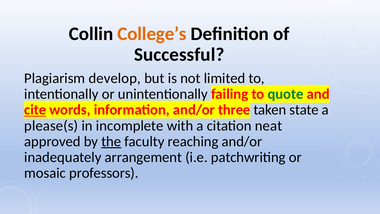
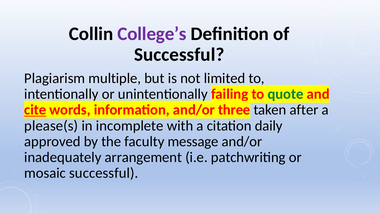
College’s colour: orange -> purple
develop: develop -> multiple
state: state -> after
neat: neat -> daily
the underline: present -> none
reaching: reaching -> message
mosaic professors: professors -> successful
